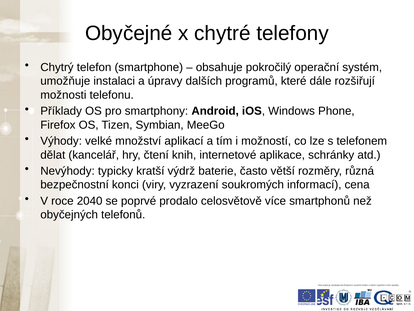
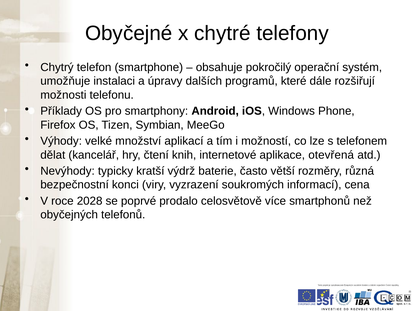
schránky: schránky -> otevřená
2040: 2040 -> 2028
